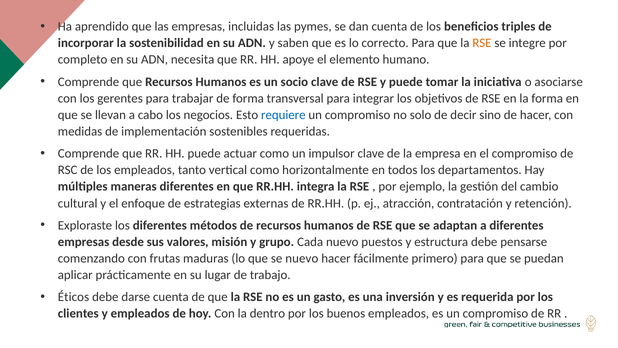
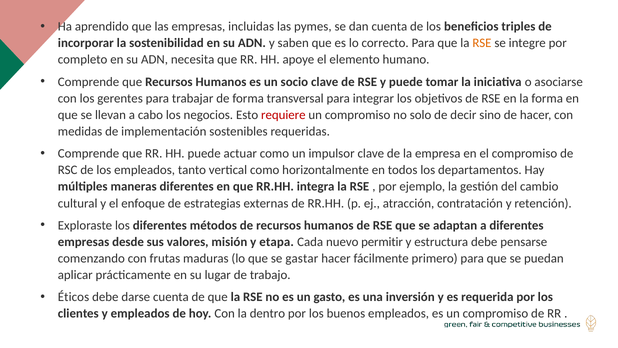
requiere colour: blue -> red
grupo: grupo -> etapa
puestos: puestos -> permitir
se nuevo: nuevo -> gastar
